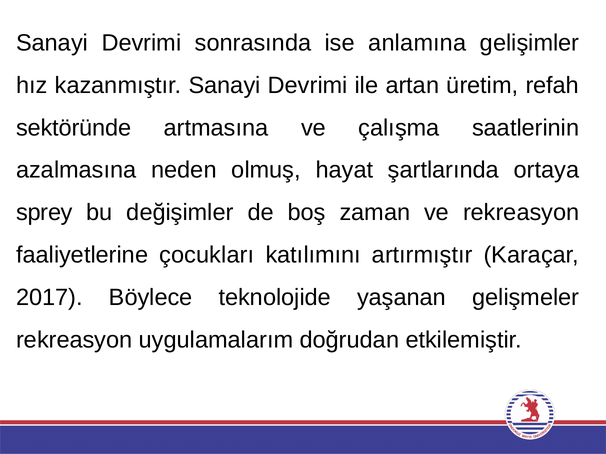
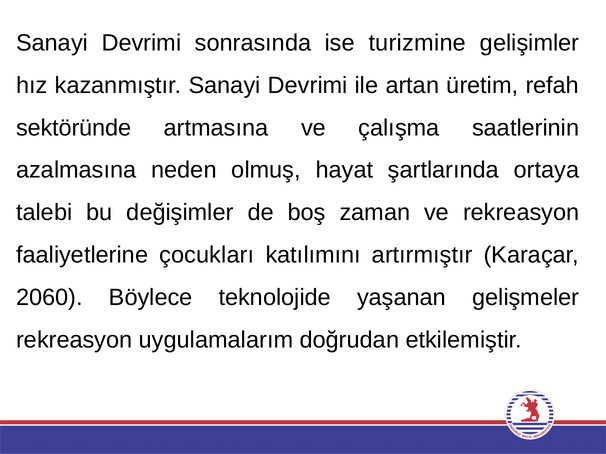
anlamına: anlamına -> turizmine
sprey: sprey -> talebi
2017: 2017 -> 2060
